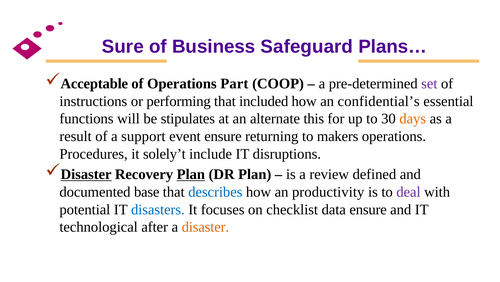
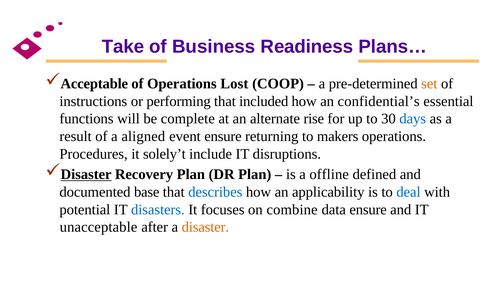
Sure: Sure -> Take
Safeguard: Safeguard -> Readiness
Part: Part -> Lost
set colour: purple -> orange
stipulates: stipulates -> complete
this: this -> rise
days colour: orange -> blue
support: support -> aligned
Plan at (191, 174) underline: present -> none
review: review -> offline
productivity: productivity -> applicability
deal colour: purple -> blue
checklist: checklist -> combine
technological: technological -> unacceptable
